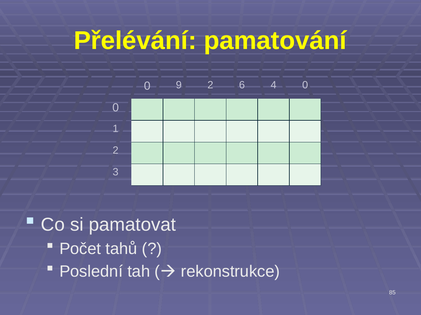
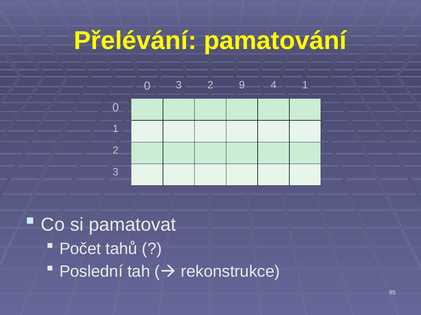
0 9: 9 -> 3
6: 6 -> 9
4 0: 0 -> 1
